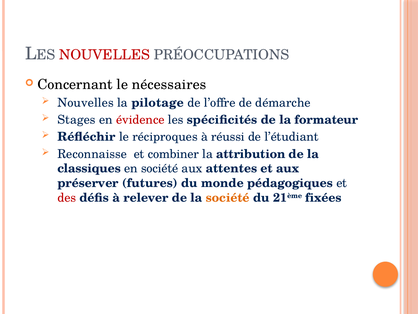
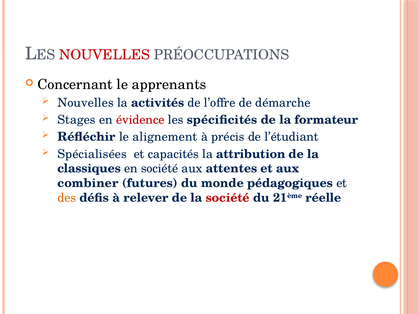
nécessaires: nécessaires -> apprenants
pilotage: pilotage -> activités
réciproques: réciproques -> alignement
réussi: réussi -> précis
Reconnaisse: Reconnaisse -> Spécialisées
combiner: combiner -> capacités
préserver: préserver -> combiner
des colour: red -> orange
société at (228, 198) colour: orange -> red
fixées: fixées -> réelle
